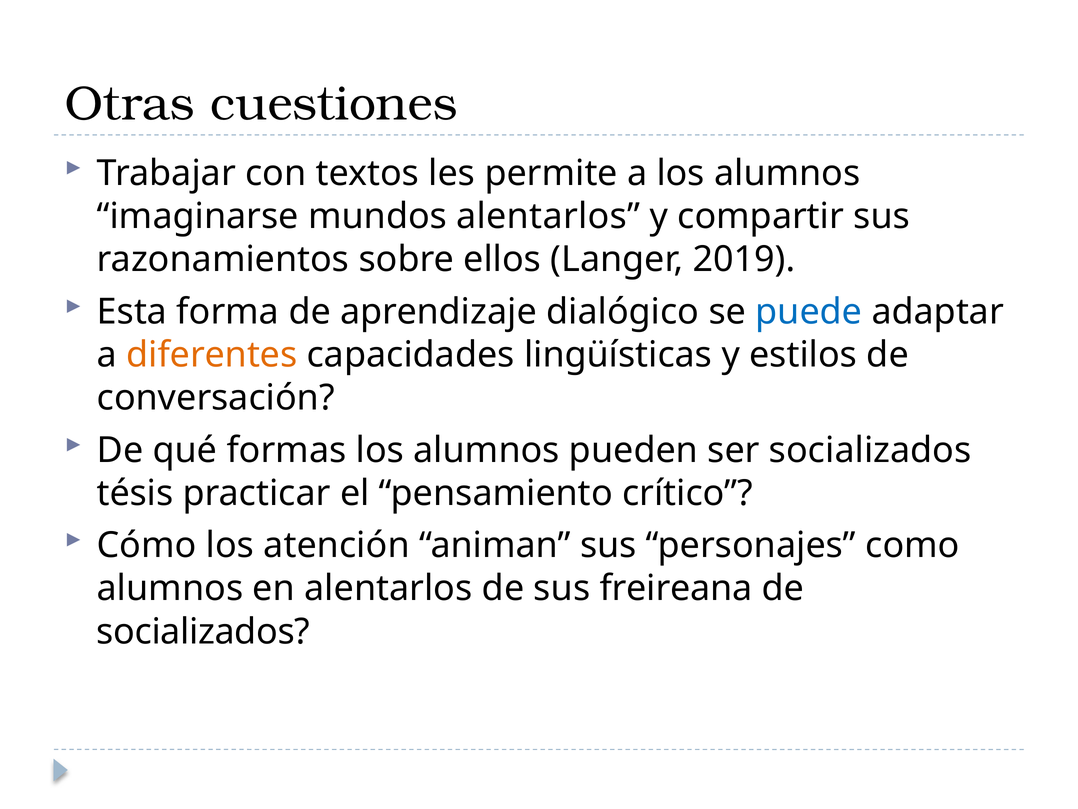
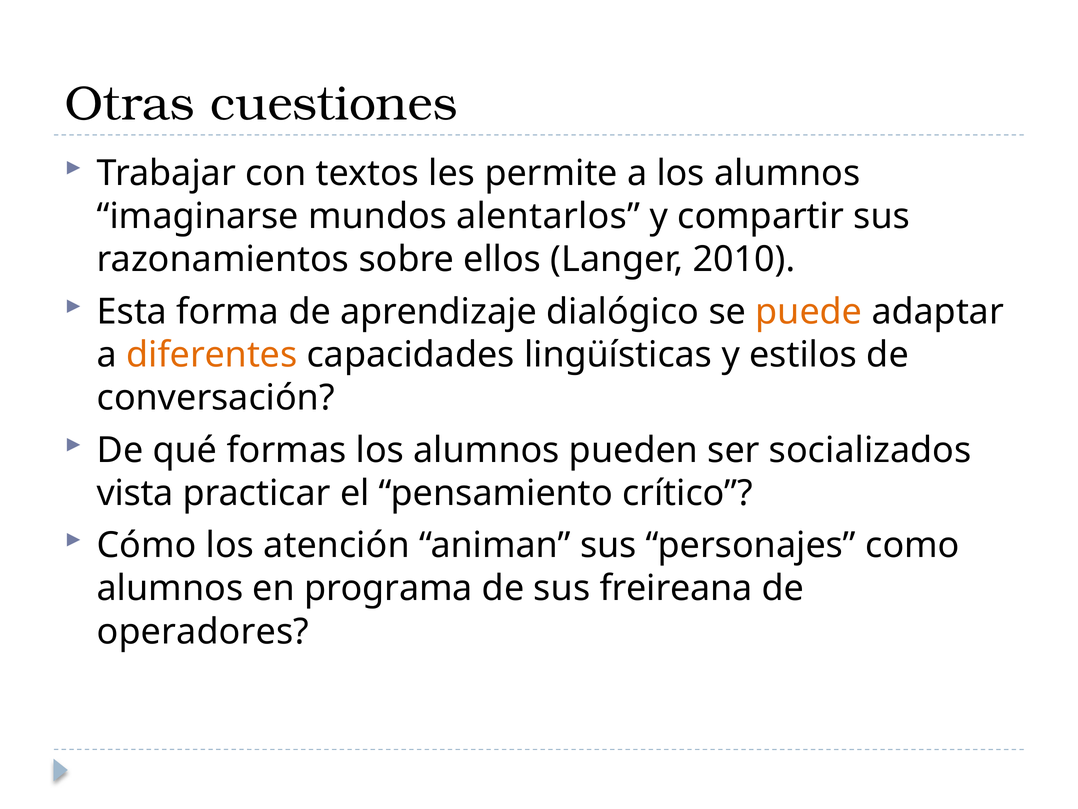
2019: 2019 -> 2010
puede colour: blue -> orange
tésis: tésis -> vista
en alentarlos: alentarlos -> programa
socializados at (203, 631): socializados -> operadores
